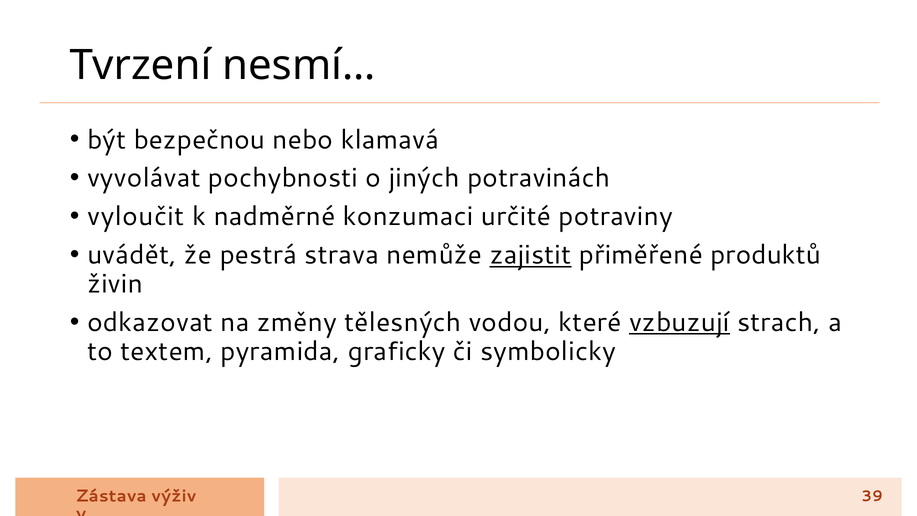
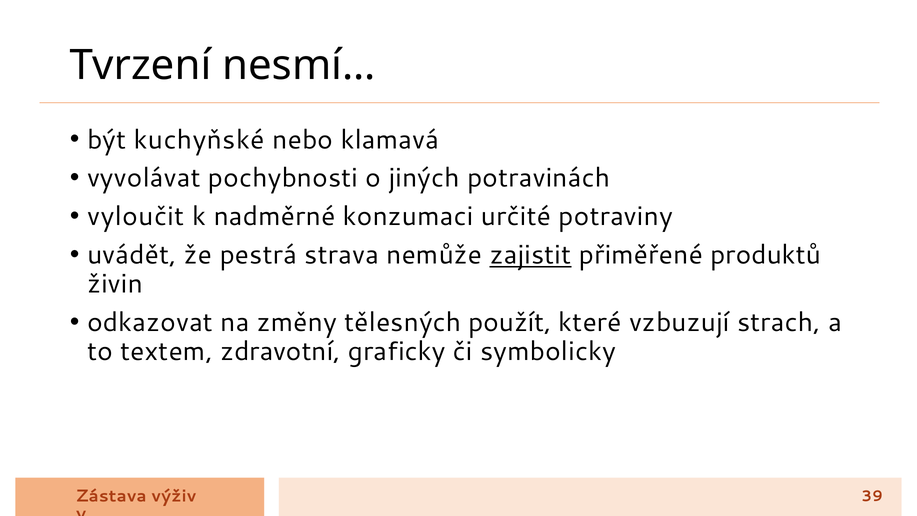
bezpečnou: bezpečnou -> kuchyňské
vodou: vodou -> použít
vzbuzují underline: present -> none
pyramida: pyramida -> zdravotní
